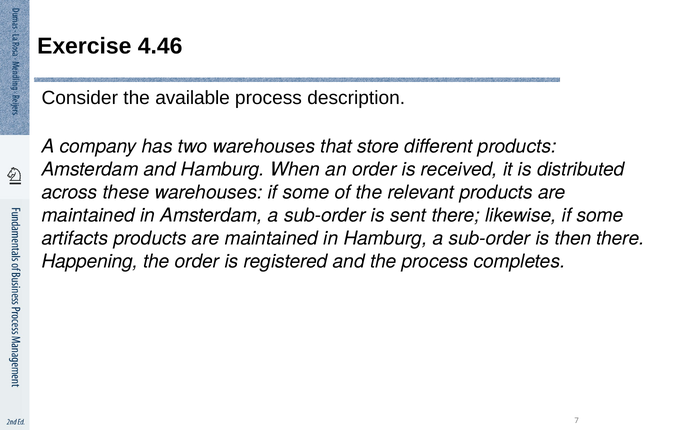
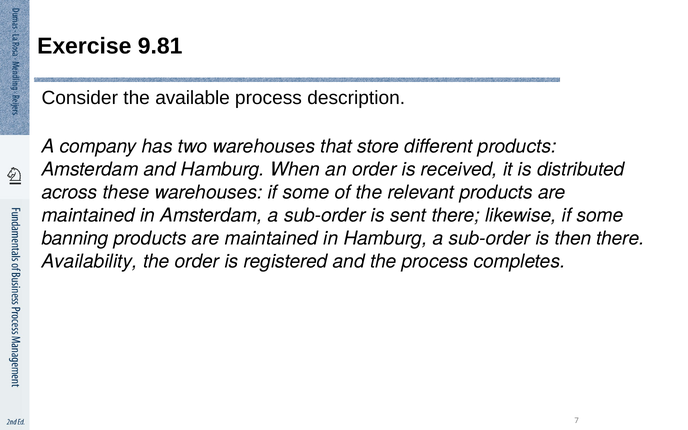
4.46: 4.46 -> 9.81
artifacts: artifacts -> banning
Happening: Happening -> Availability
